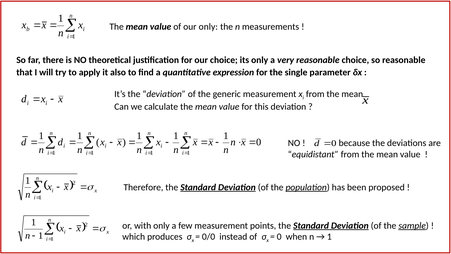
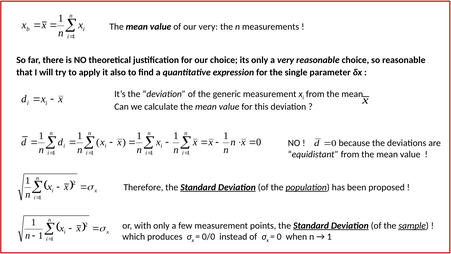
our only: only -> very
